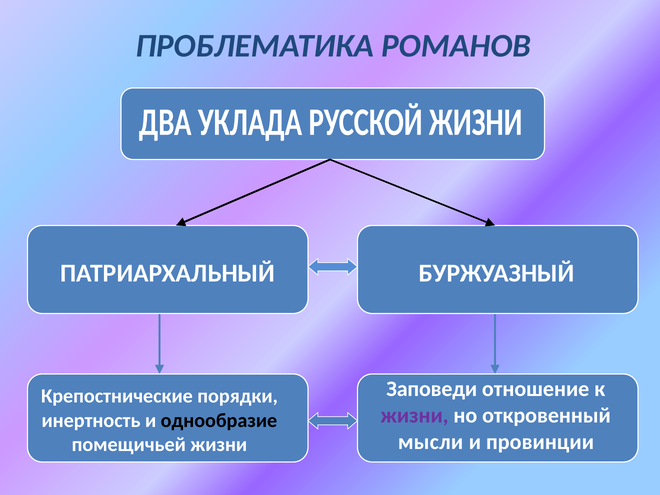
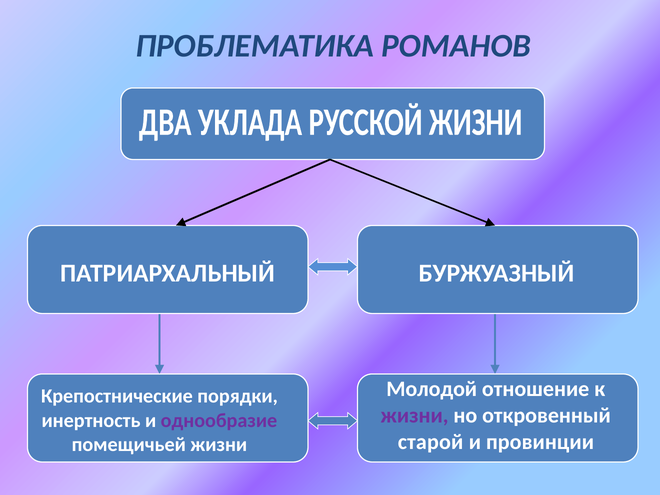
Заповеди: Заповеди -> Молодой
однообразие colour: black -> purple
мысли: мысли -> старой
